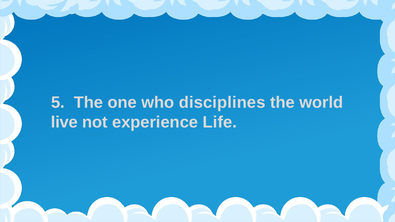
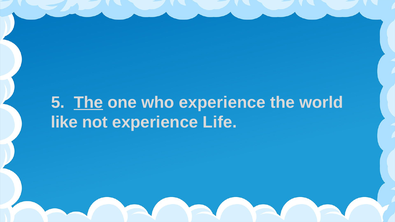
The at (88, 102) underline: none -> present
who disciplines: disciplines -> experience
live: live -> like
